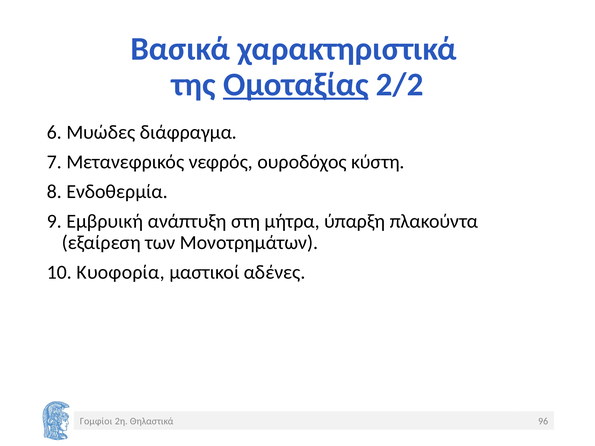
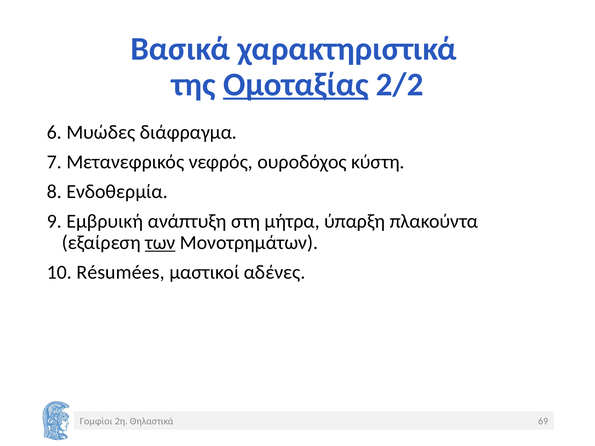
των underline: none -> present
Κυοφορία: Κυοφορία -> Résumées
96: 96 -> 69
